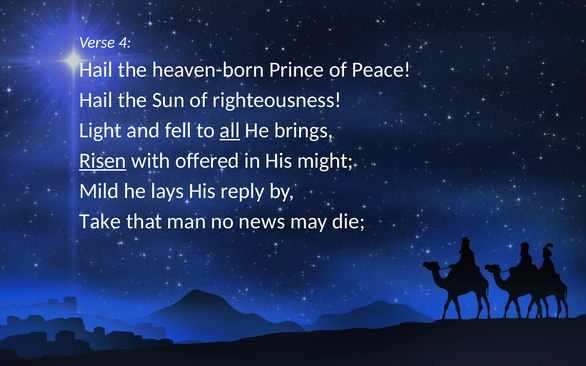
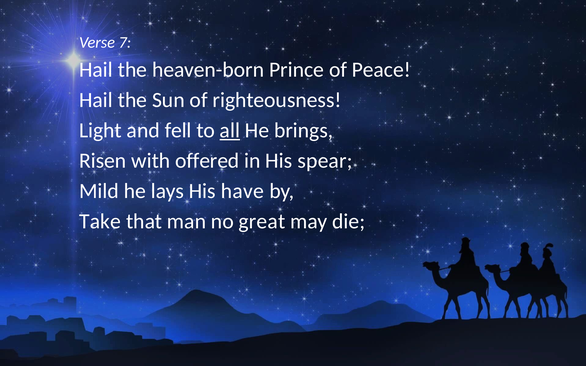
4: 4 -> 7
Risen underline: present -> none
might: might -> spear
reply: reply -> have
news: news -> great
